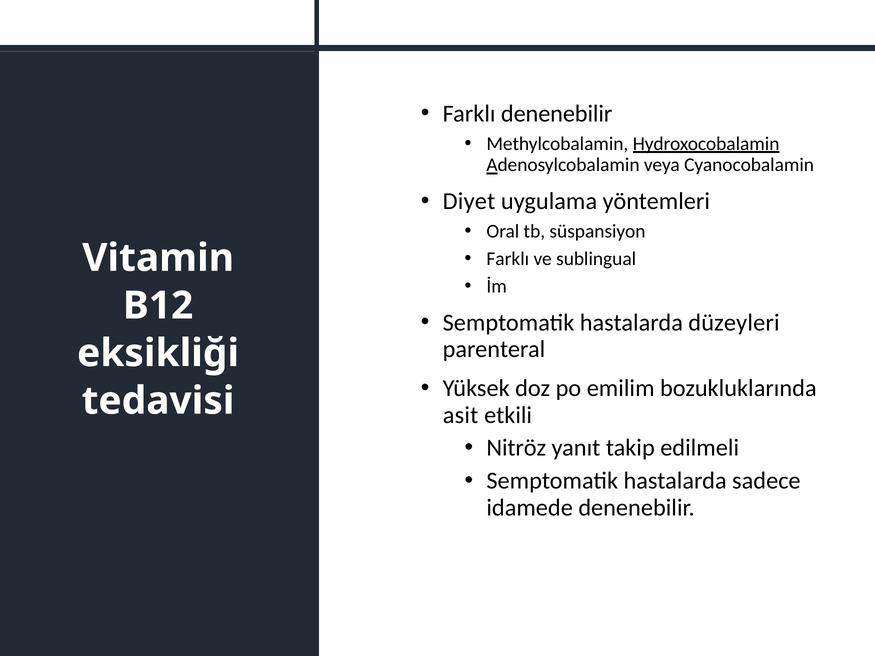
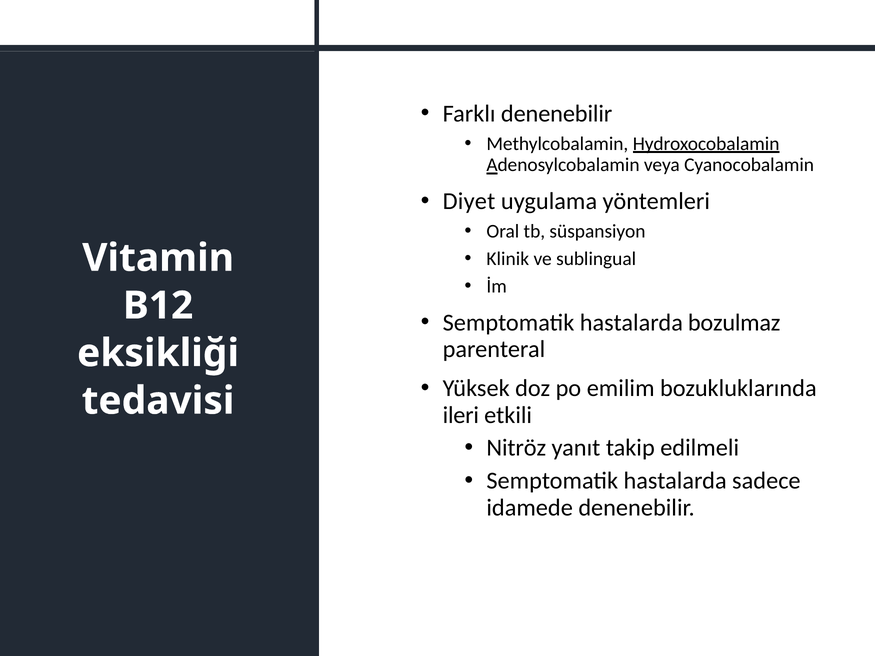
Farklı at (508, 259): Farklı -> Klinik
düzeyleri: düzeyleri -> bozulmaz
asit: asit -> ileri
